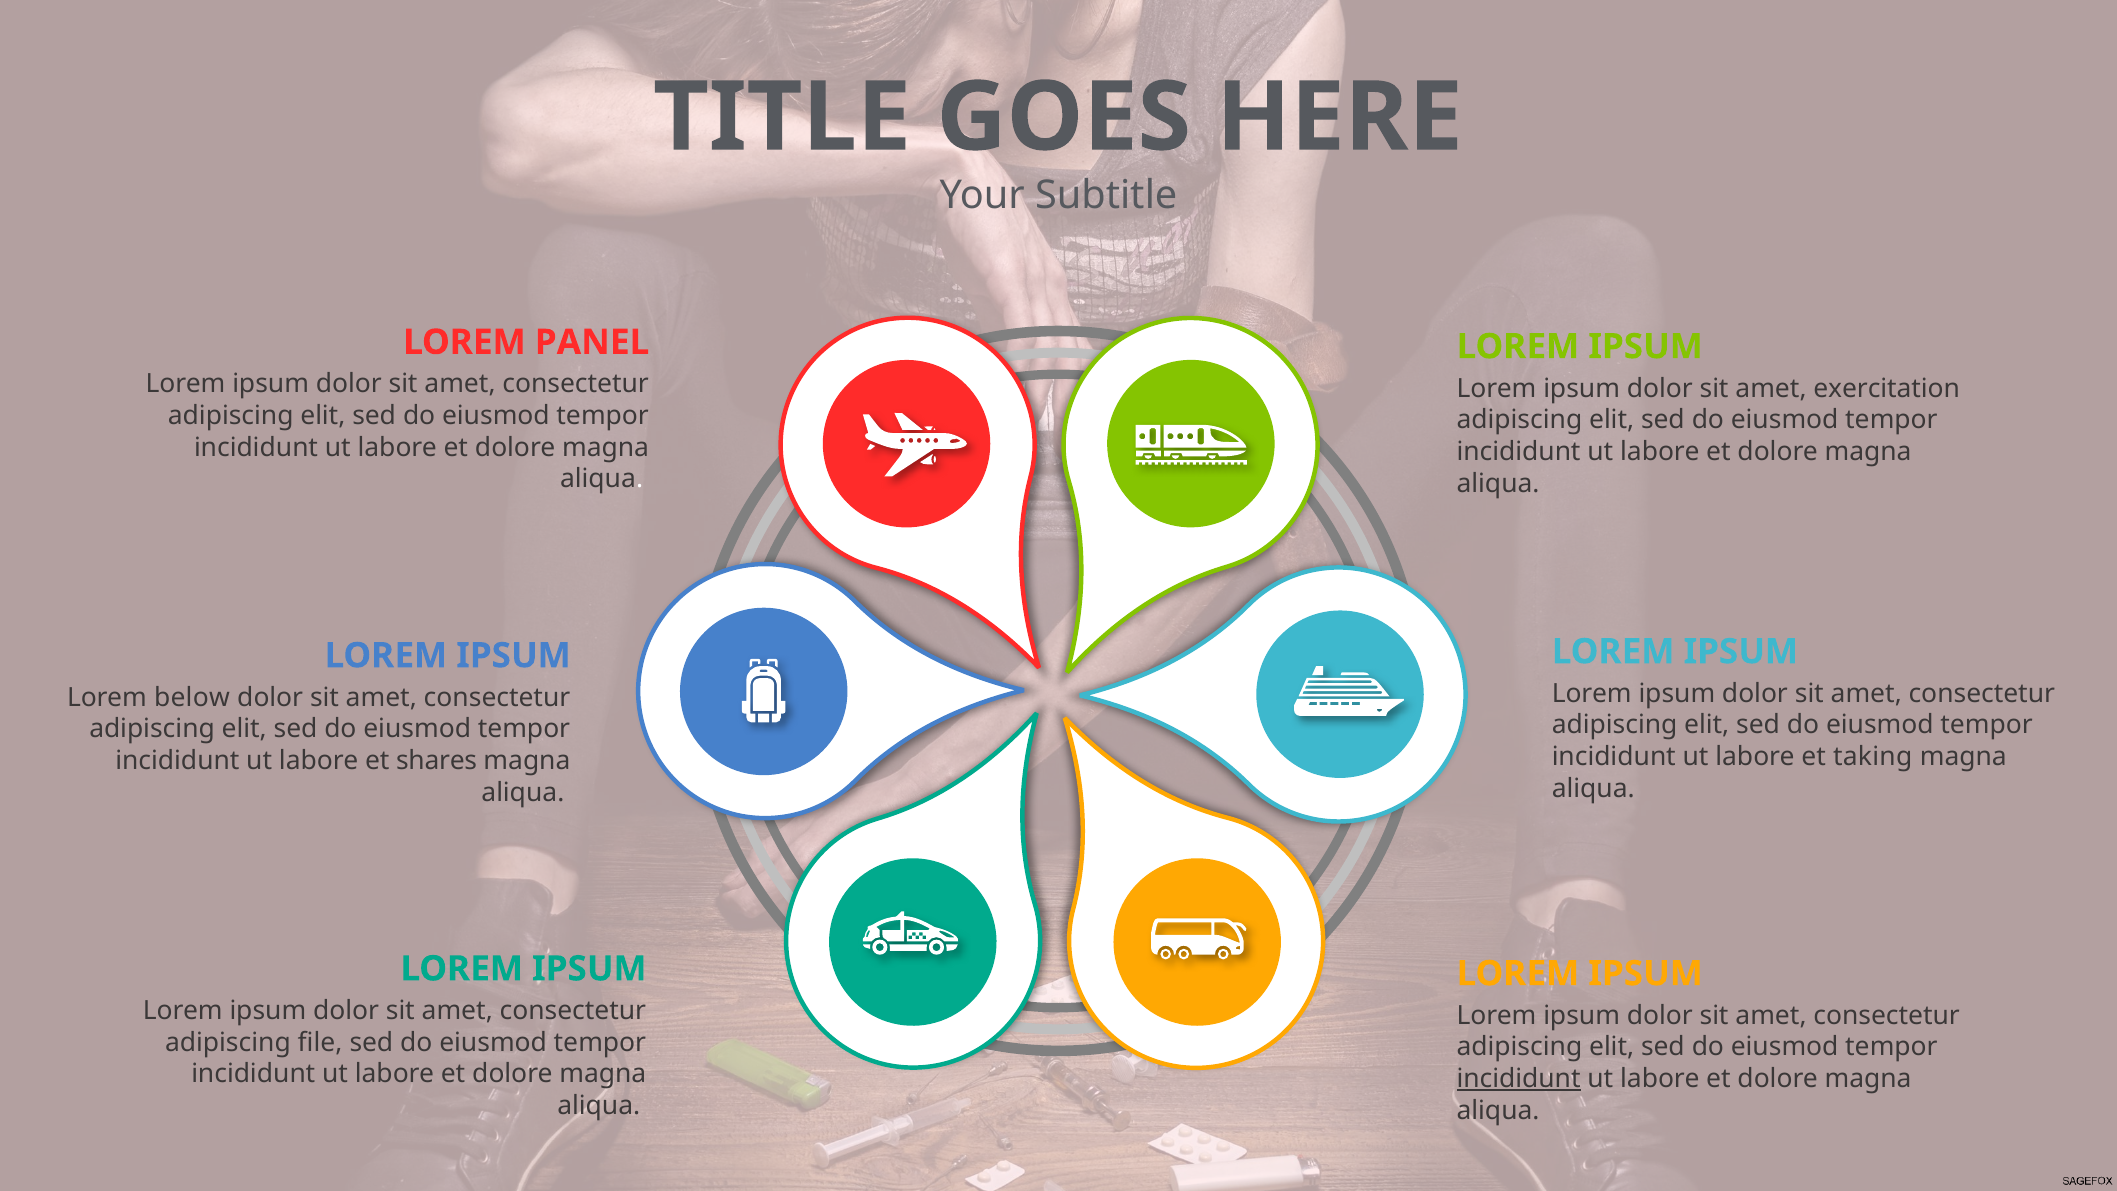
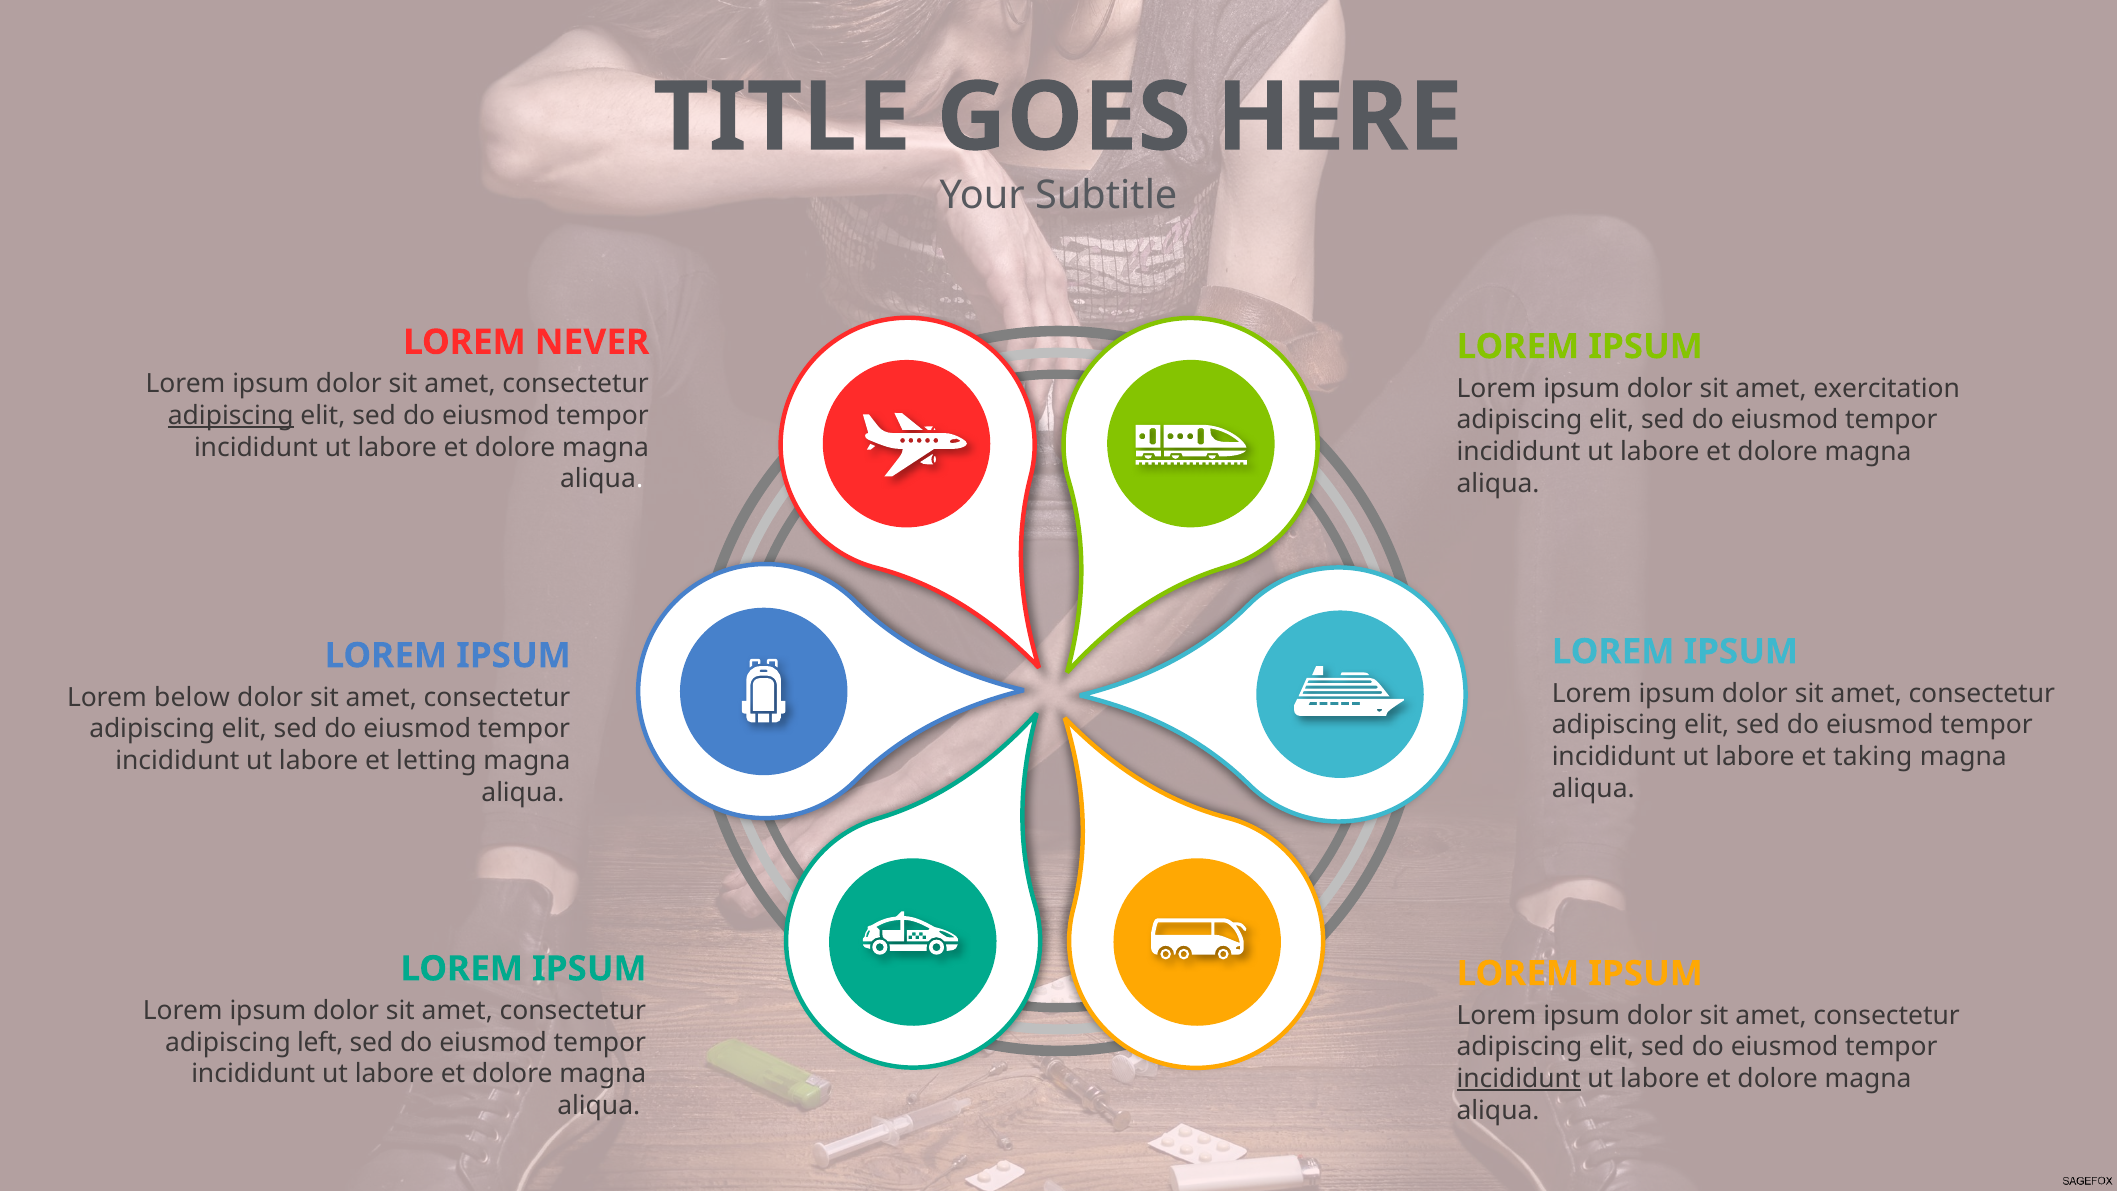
PANEL: PANEL -> NEVER
adipiscing at (231, 416) underline: none -> present
shares: shares -> letting
file: file -> left
